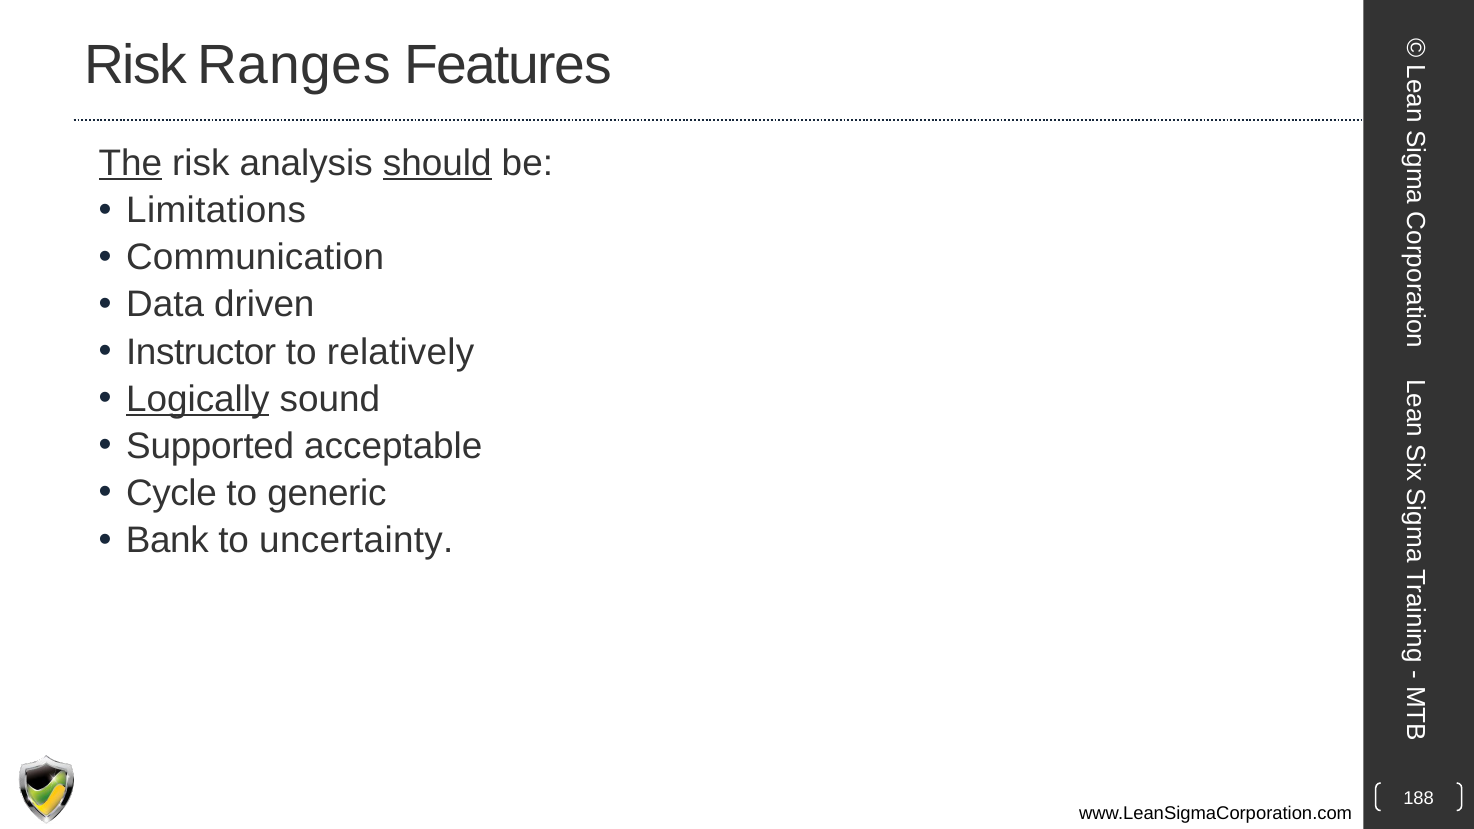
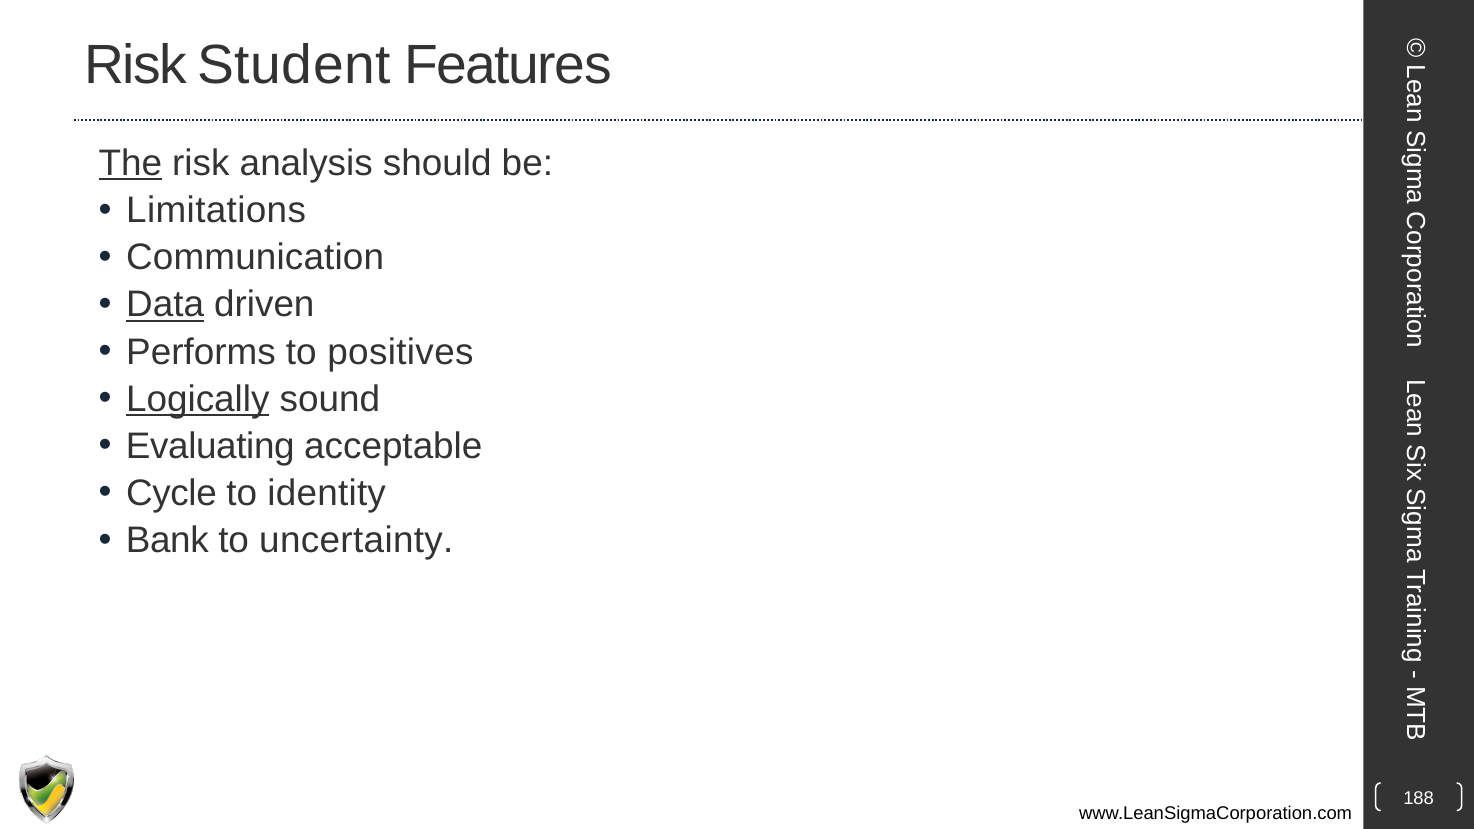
Ranges: Ranges -> Student
should underline: present -> none
Data underline: none -> present
Instructor: Instructor -> Performs
relatively: relatively -> positives
Supported: Supported -> Evaluating
generic: generic -> identity
